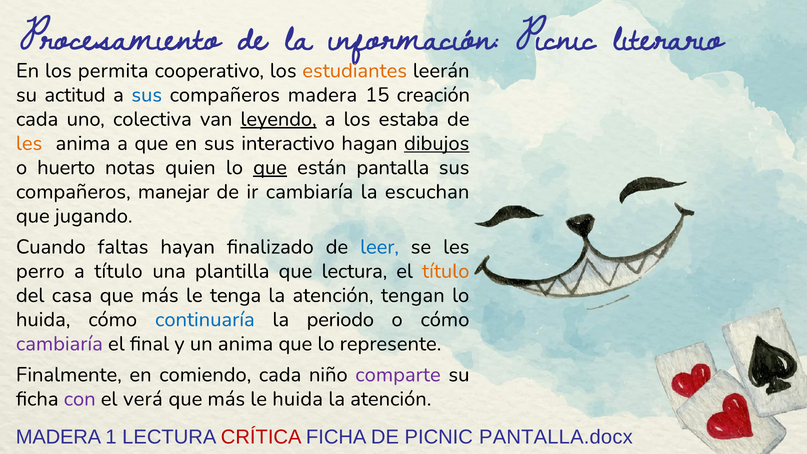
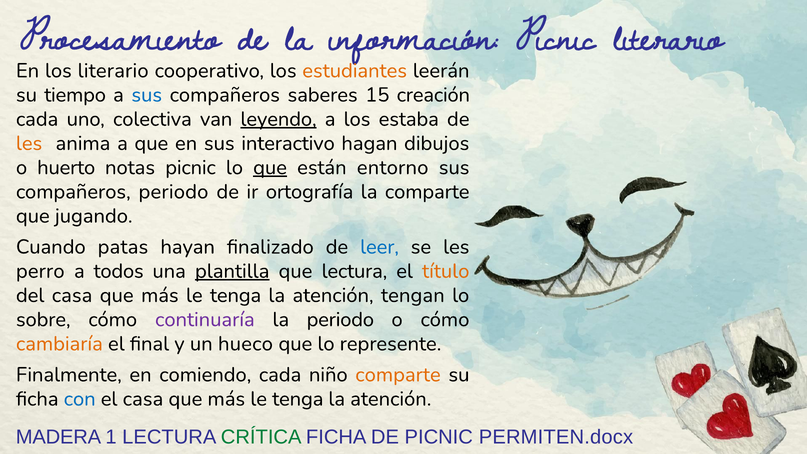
los permita: permita -> literario
actitud: actitud -> tiempo
compañeros madera: madera -> saberes
dibujos underline: present -> none
notas quien: quien -> picnic
pantalla: pantalla -> entorno
compañeros manejar: manejar -> periodo
ir cambiaría: cambiaría -> ortografía
la escuchan: escuchan -> comparte
faltas: faltas -> patas
a título: título -> todos
plantilla underline: none -> present
huida at (43, 319): huida -> sobre
continuaría colour: blue -> purple
cambiaría at (59, 344) colour: purple -> orange
un anima: anima -> hueco
comparte at (398, 375) colour: purple -> orange
con colour: purple -> blue
el verá: verá -> casa
huida at (298, 399): huida -> tenga
CRÍTICA colour: red -> green
PANTALLA.docx: PANTALLA.docx -> PERMITEN.docx
